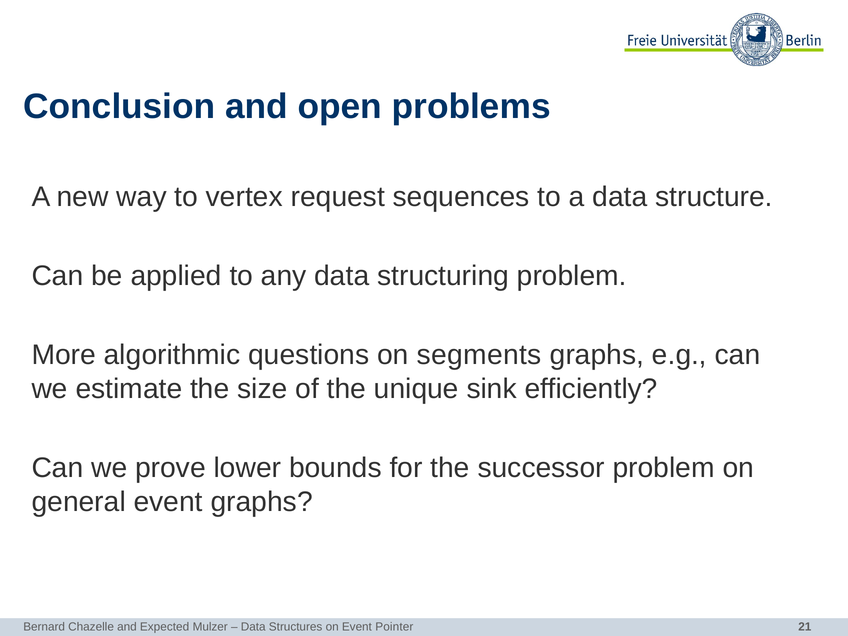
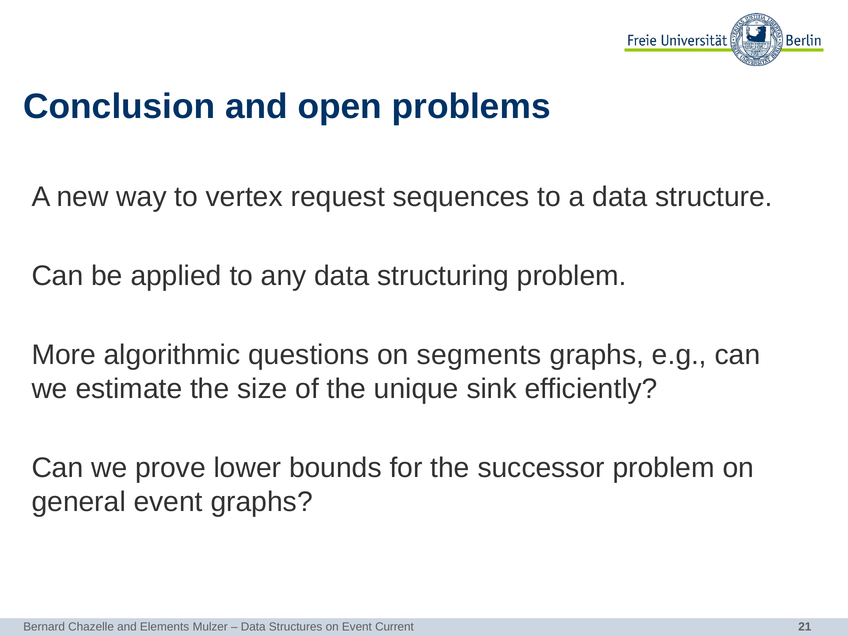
Expected: Expected -> Elements
Pointer: Pointer -> Current
